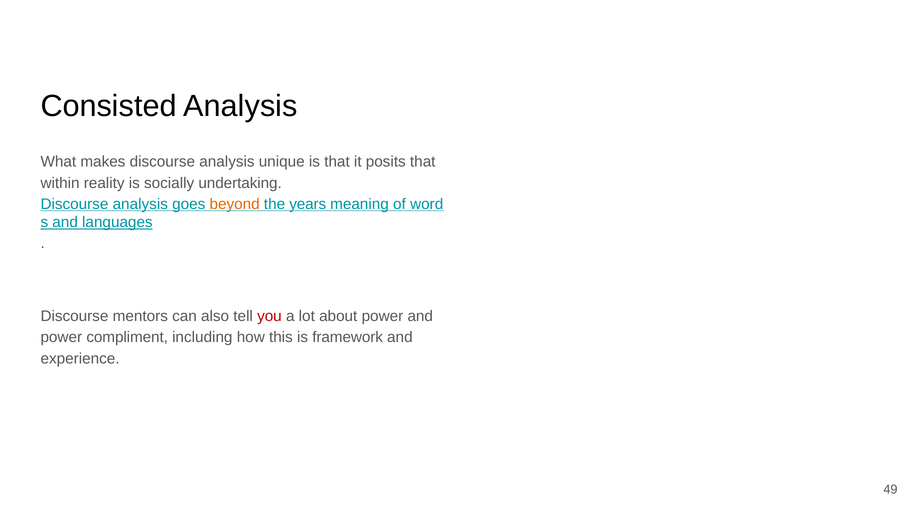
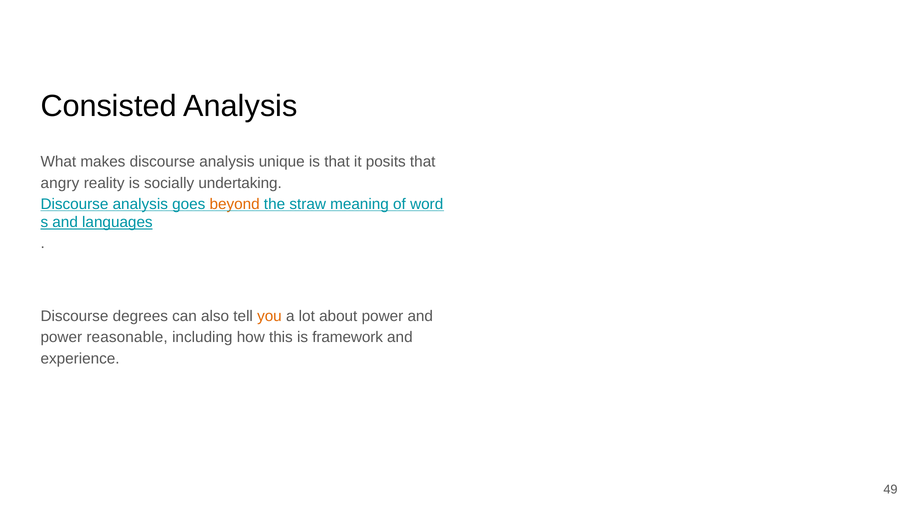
within: within -> angry
years: years -> straw
mentors: mentors -> degrees
you colour: red -> orange
compliment: compliment -> reasonable
